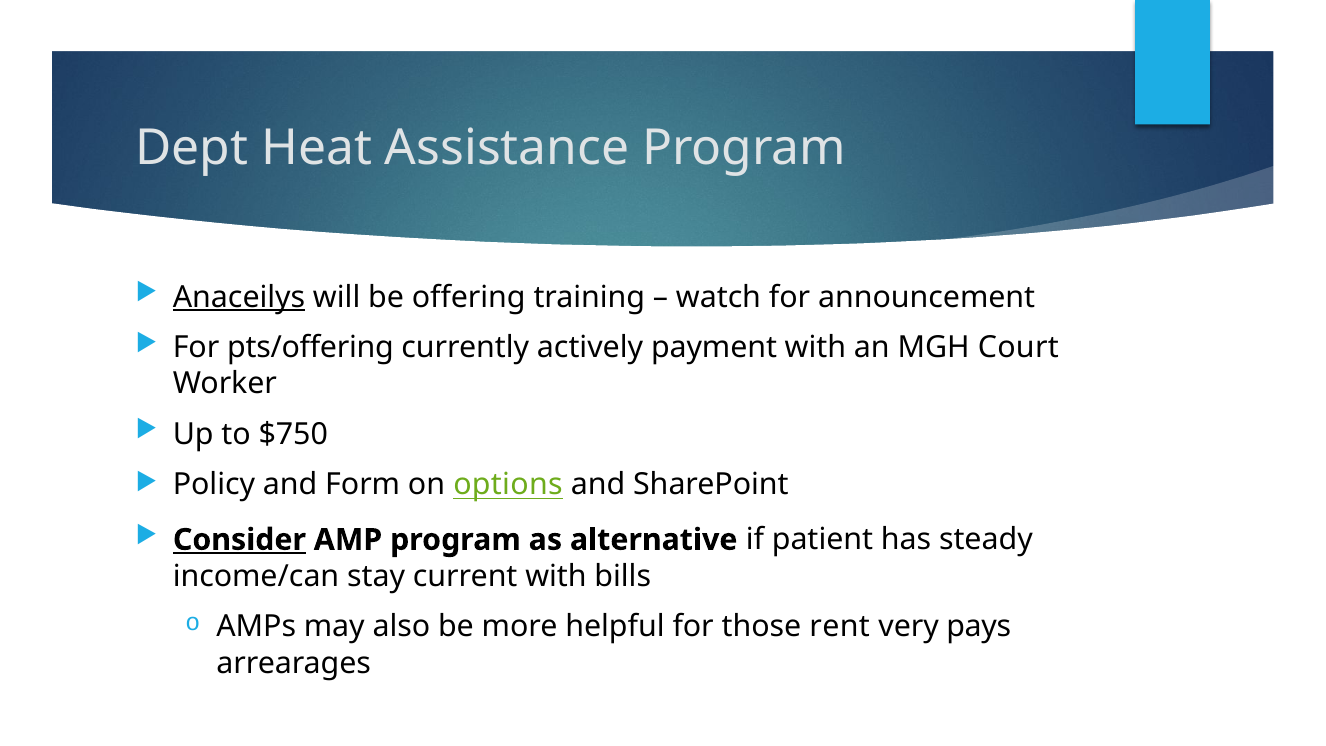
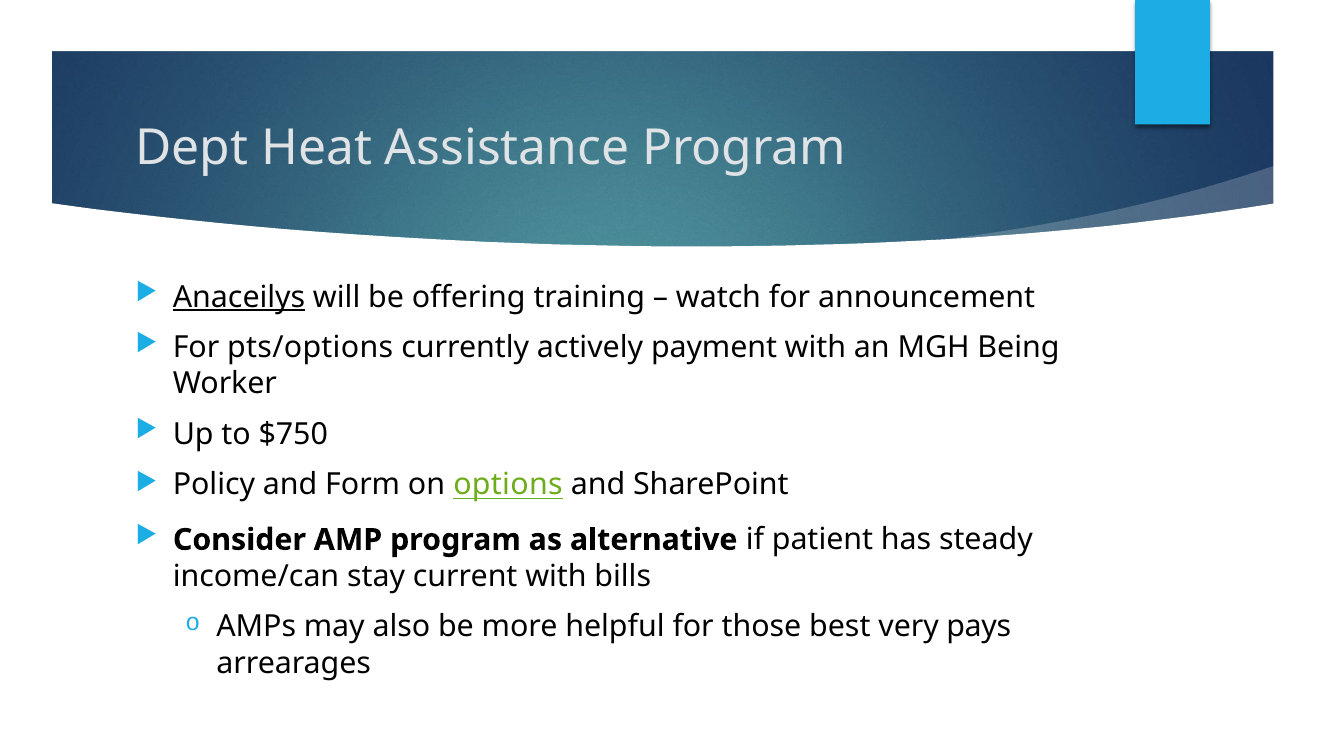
pts/offering: pts/offering -> pts/options
Court: Court -> Being
Consider underline: present -> none
rent: rent -> best
